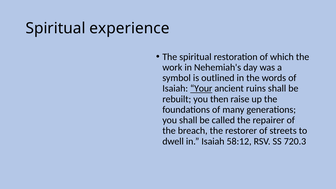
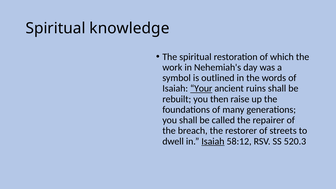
experience: experience -> knowledge
Isaiah at (213, 141) underline: none -> present
720.3: 720.3 -> 520.3
